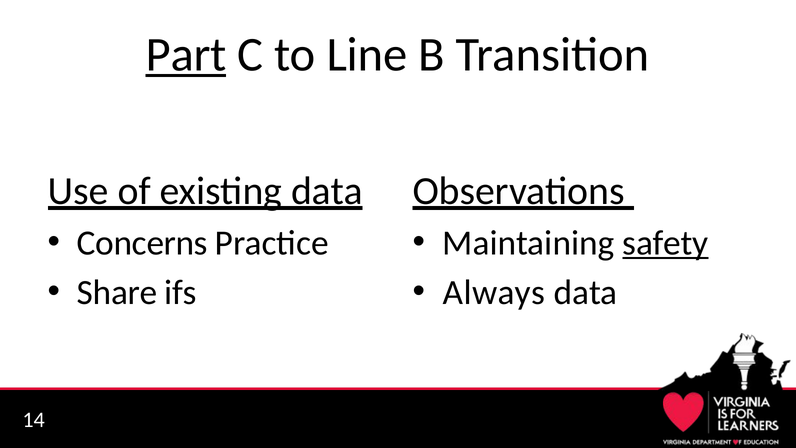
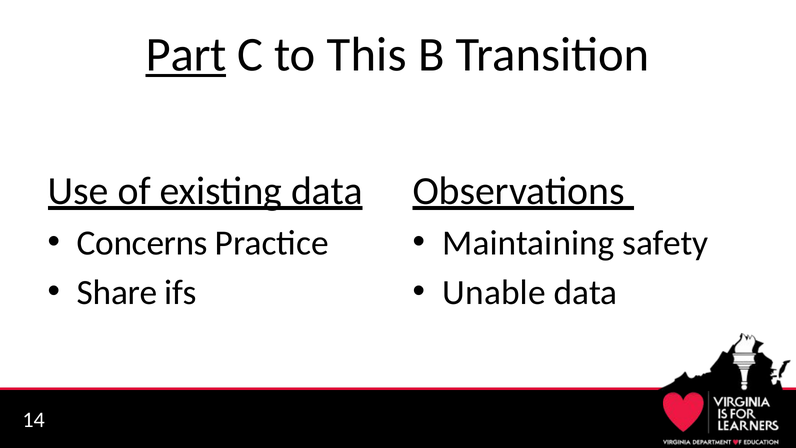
Line: Line -> This
safety underline: present -> none
Always: Always -> Unable
